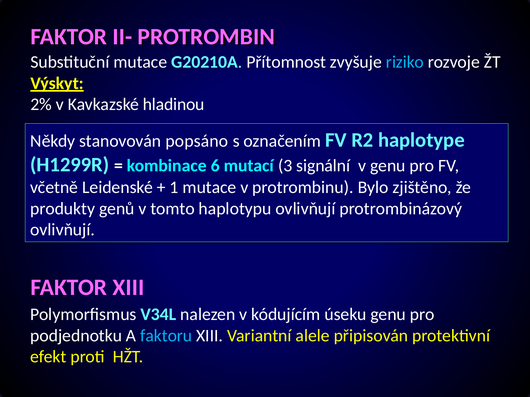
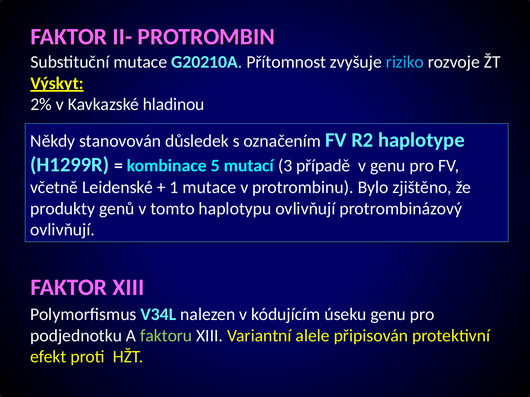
popsáno: popsáno -> důsledek
6: 6 -> 5
signální: signální -> případě
faktoru colour: light blue -> light green
